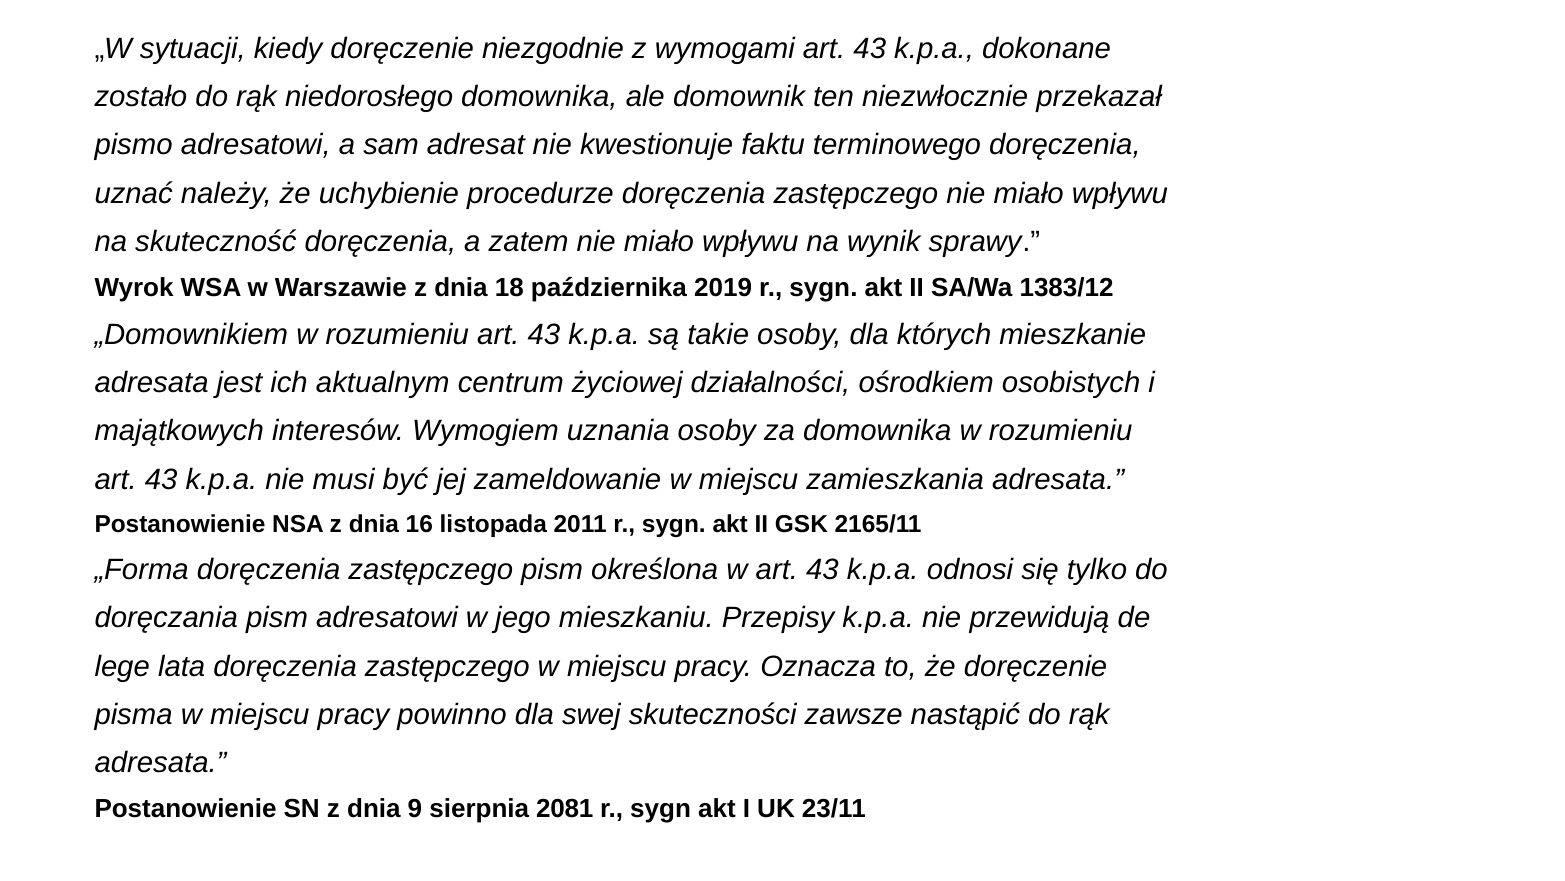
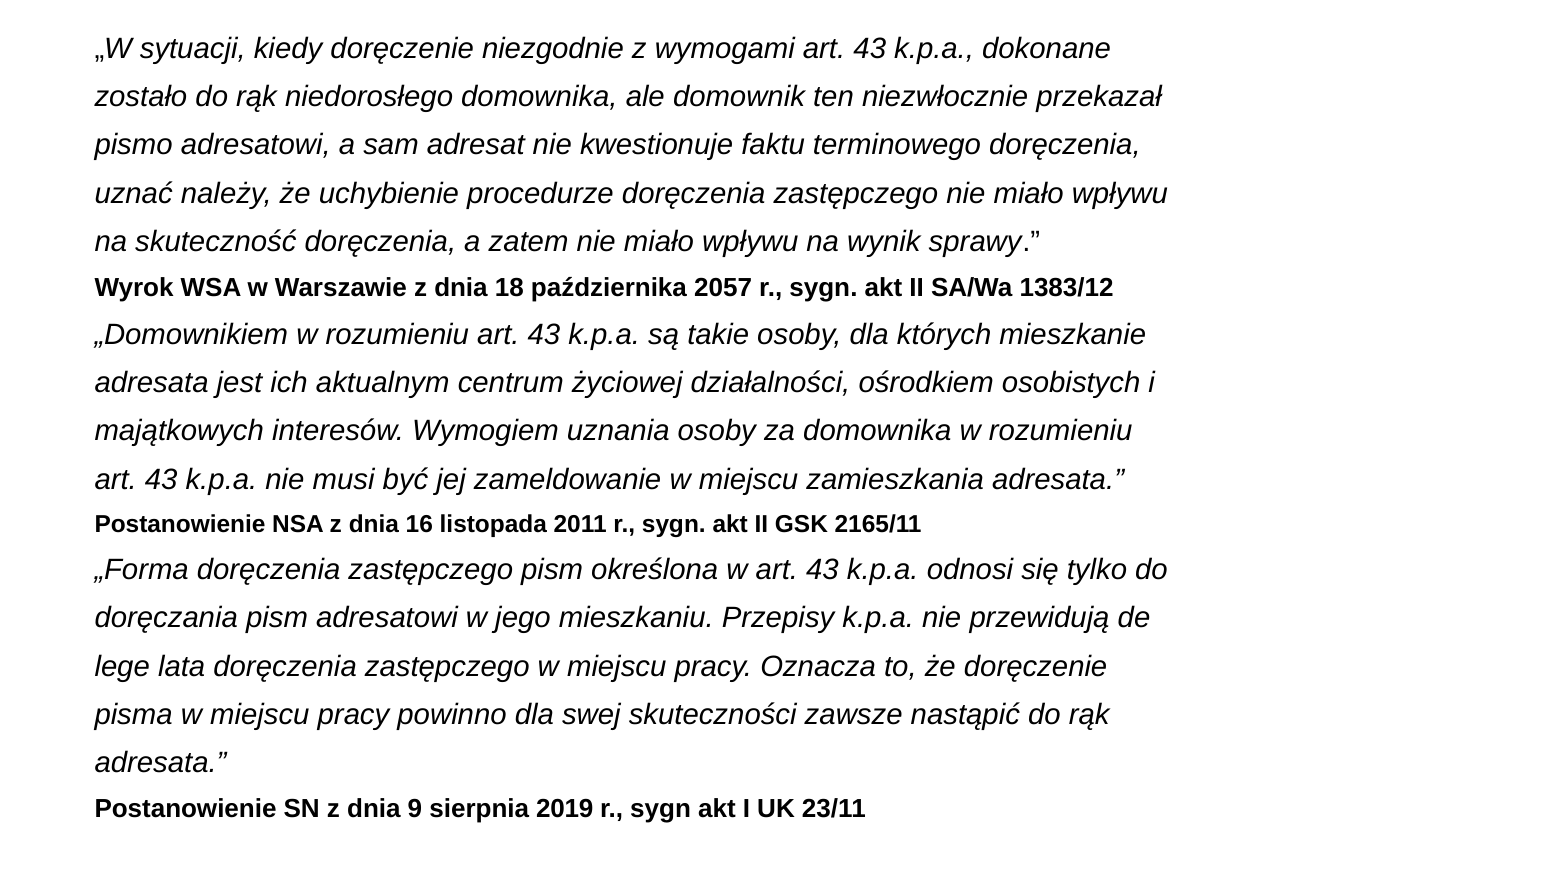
2019: 2019 -> 2057
2081: 2081 -> 2019
